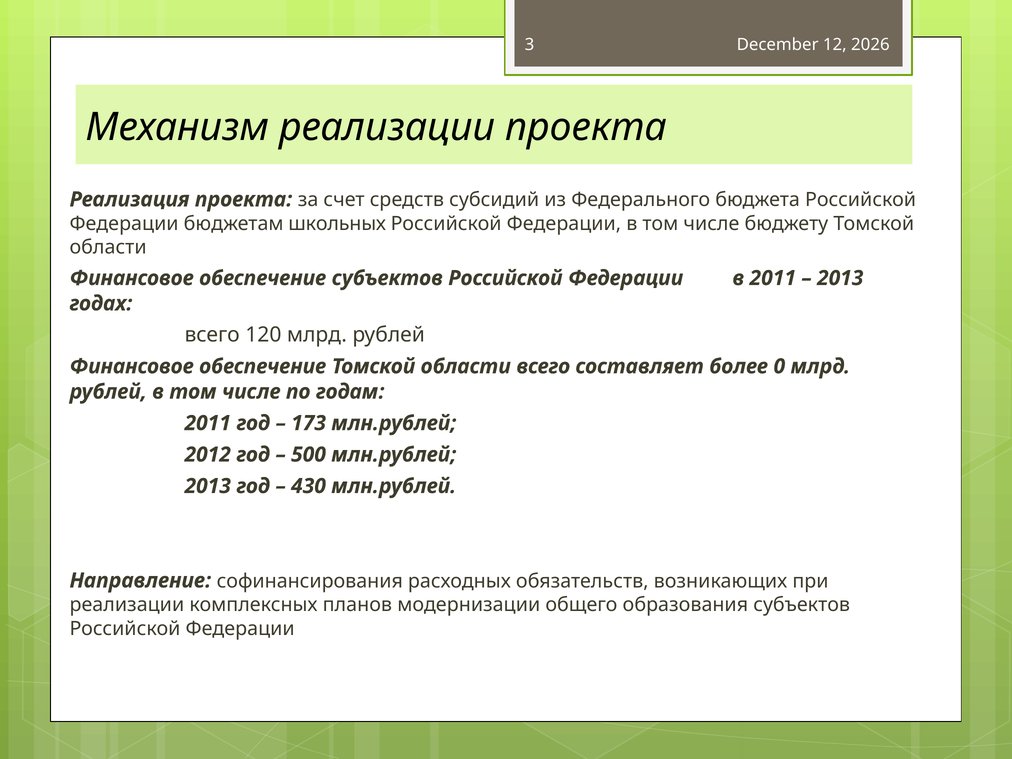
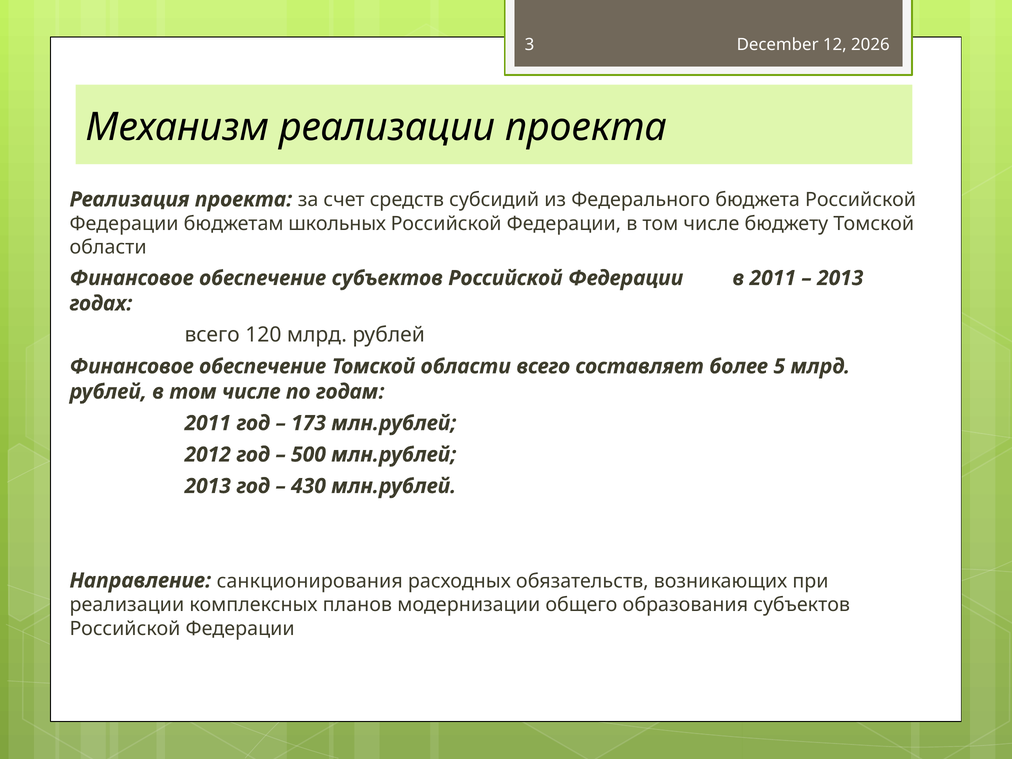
0: 0 -> 5
софинансирования: софинансирования -> санкционирования
